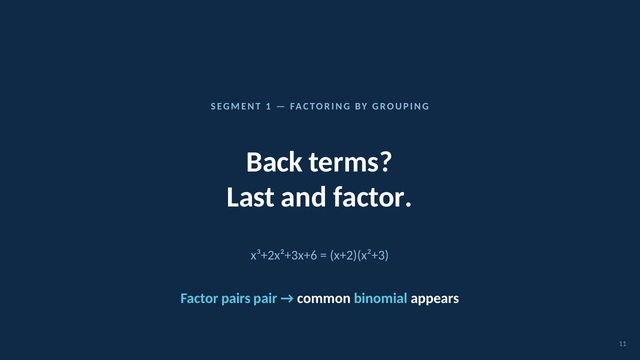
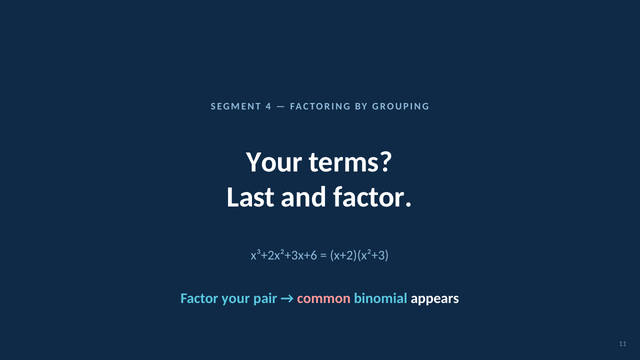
1: 1 -> 4
Back at (275, 162): Back -> Your
Factor pairs: pairs -> your
common colour: white -> pink
